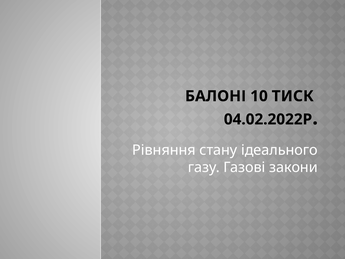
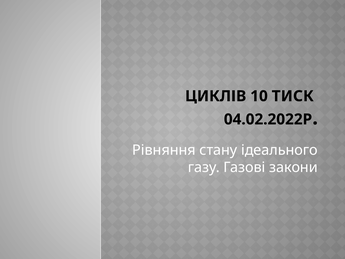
БАЛОНІ: БАЛОНІ -> ЦИКЛІВ
